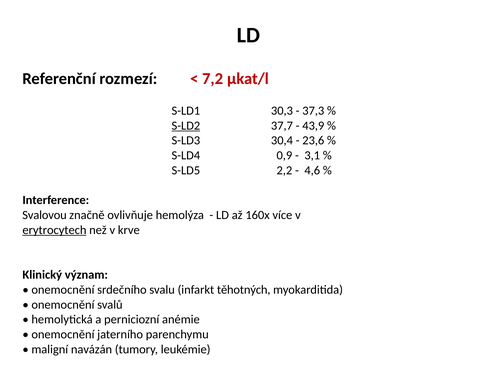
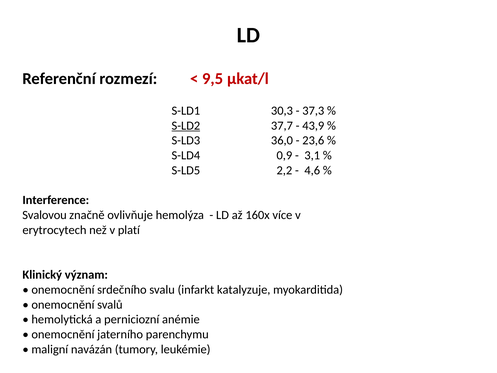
7,2: 7,2 -> 9,5
30,4: 30,4 -> 36,0
erytrocytech underline: present -> none
krve: krve -> platí
těhotných: těhotných -> katalyzuje
